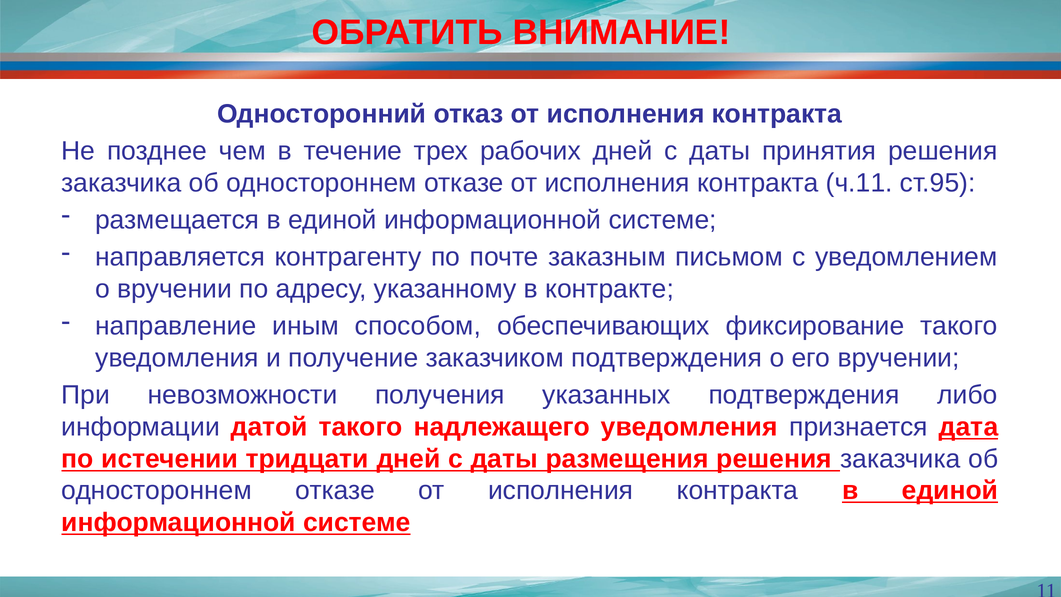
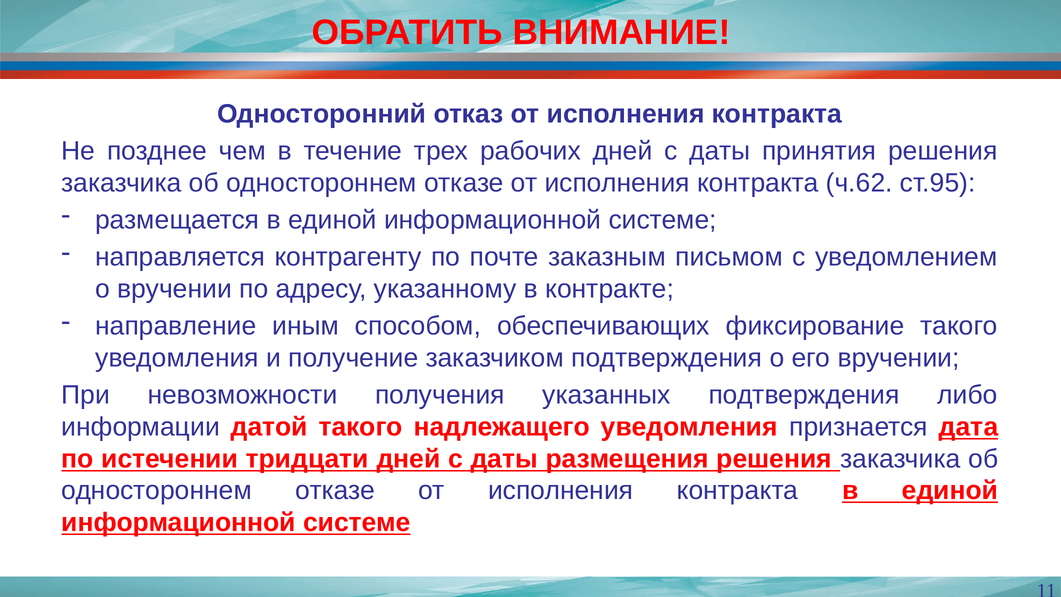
ч.11: ч.11 -> ч.62
